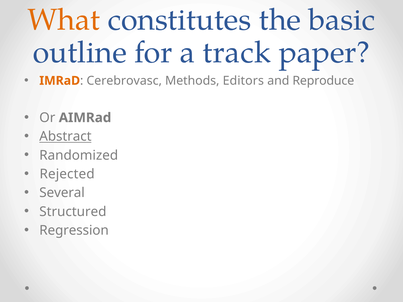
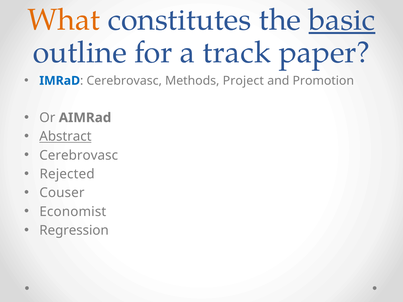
basic underline: none -> present
IMRaD colour: orange -> blue
Editors: Editors -> Project
Reproduce: Reproduce -> Promotion
Randomized at (79, 155): Randomized -> Cerebrovasc
Several: Several -> Couser
Structured: Structured -> Economist
